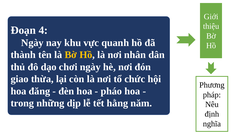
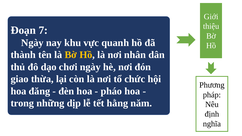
4: 4 -> 7
